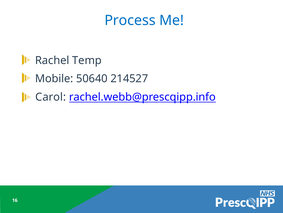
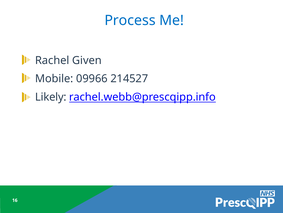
Temp: Temp -> Given
50640: 50640 -> 09966
Carol: Carol -> Likely
